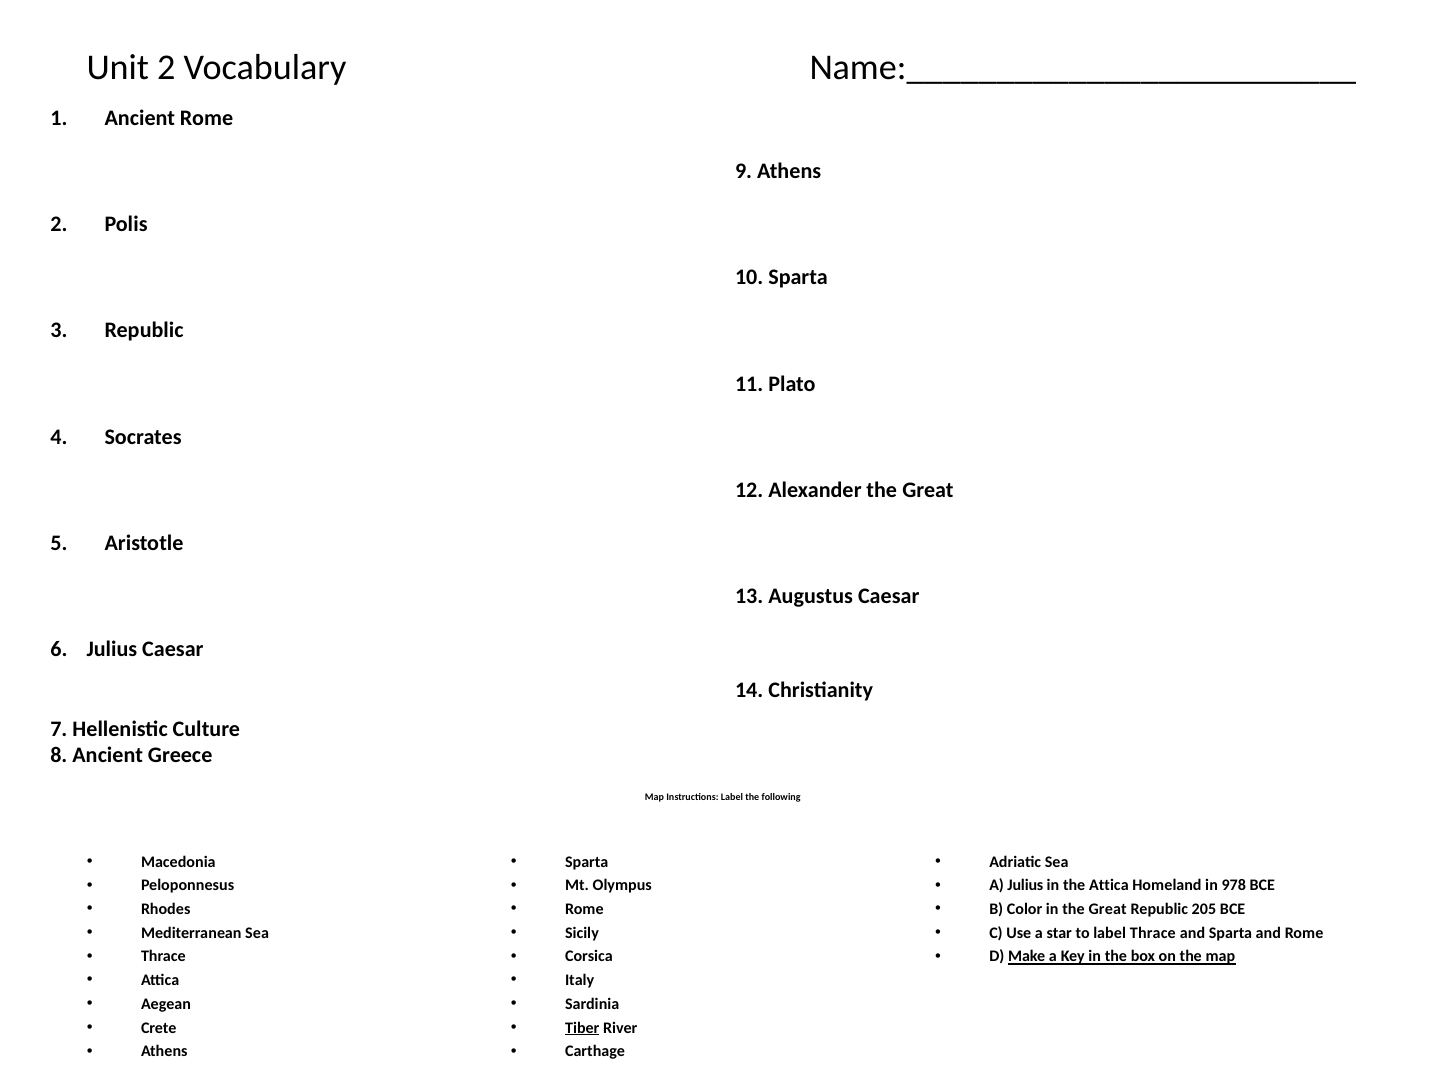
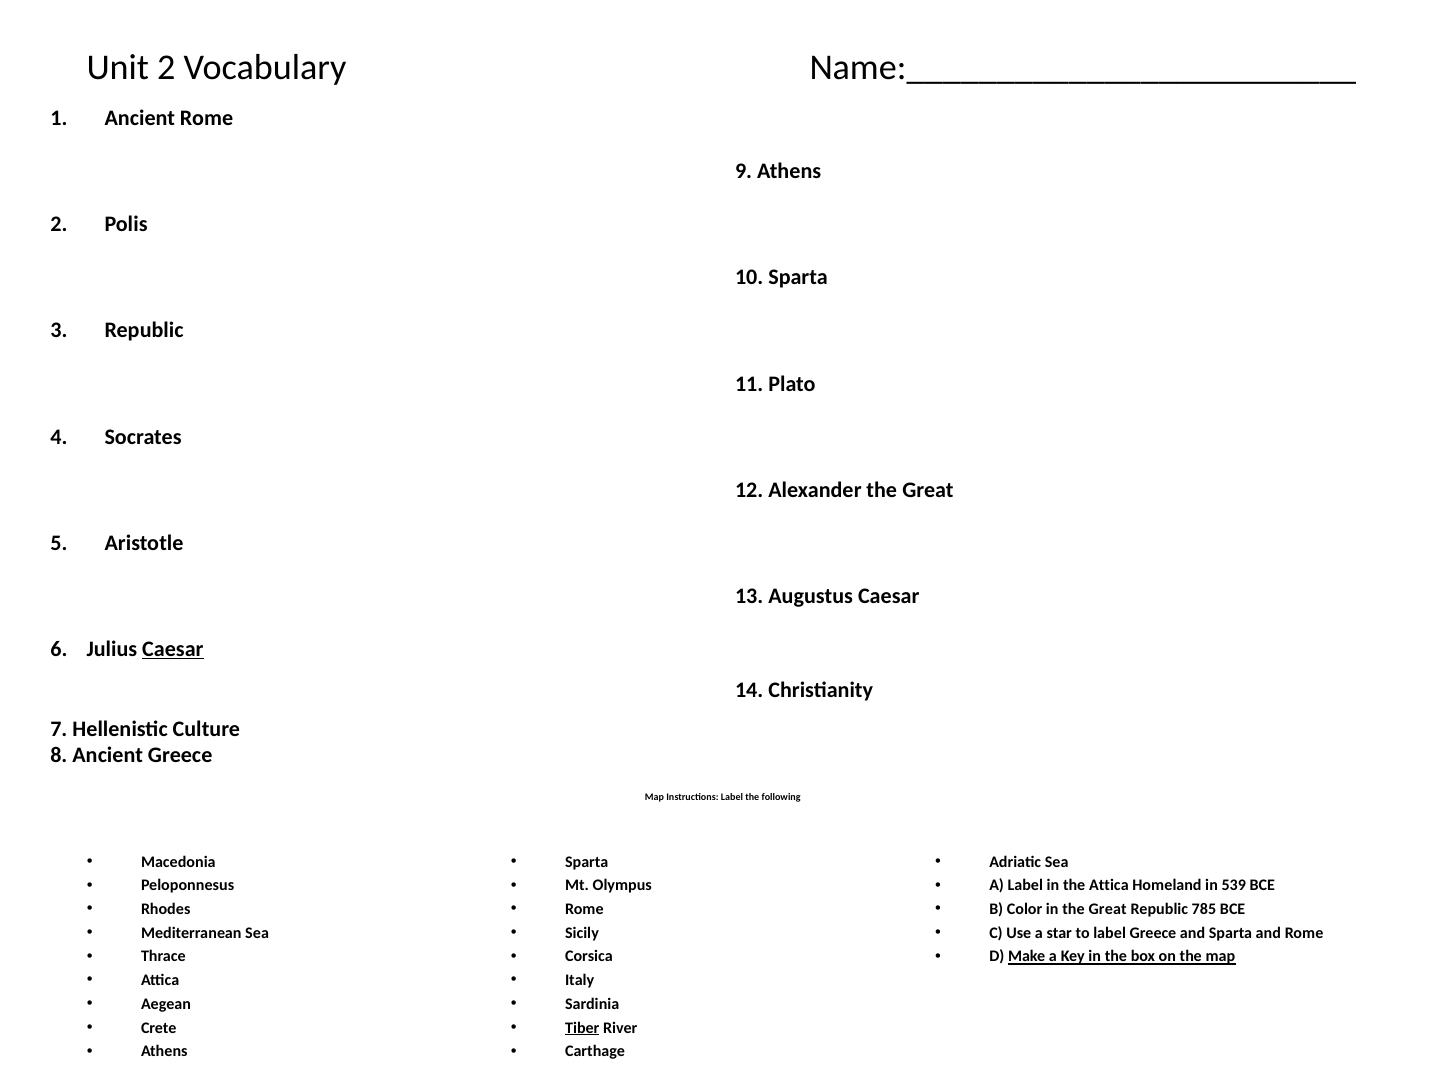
Caesar at (173, 649) underline: none -> present
A Julius: Julius -> Label
978: 978 -> 539
205: 205 -> 785
label Thrace: Thrace -> Greece
